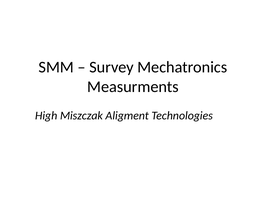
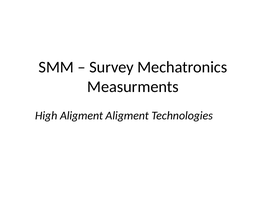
High Miszczak: Miszczak -> Aligment
